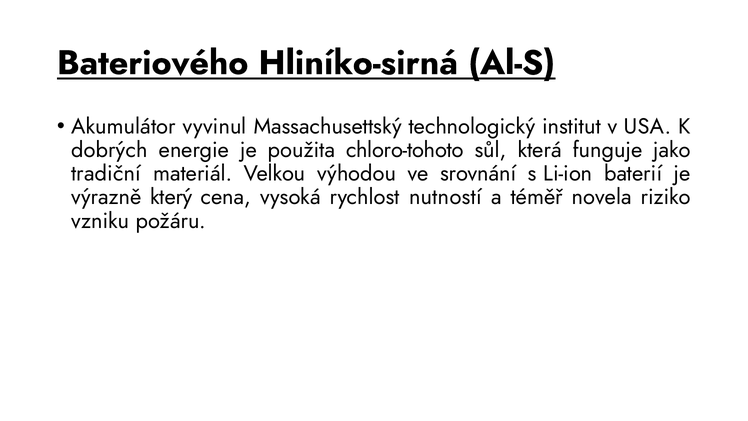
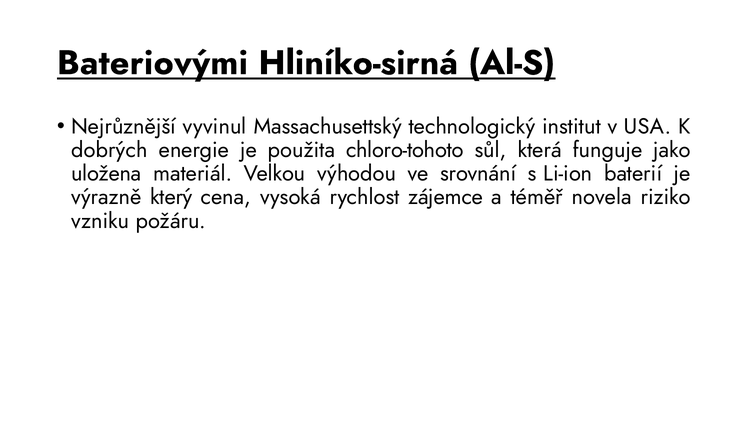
Bateriového: Bateriového -> Bateriovými
Akumulátor: Akumulátor -> Nejrůznější
tradiční: tradiční -> uložena
nutností: nutností -> zájemce
